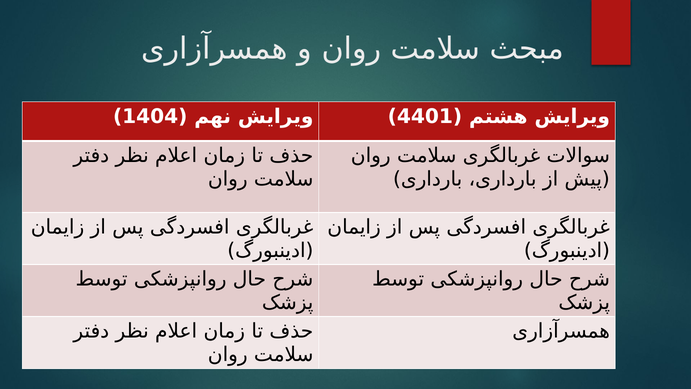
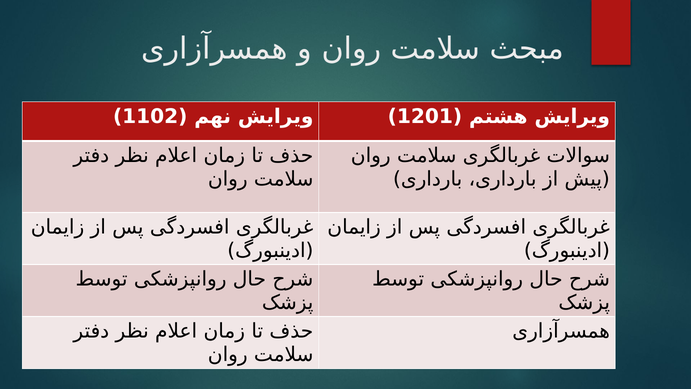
1404: 1404 -> 1102
4401: 4401 -> 1201
